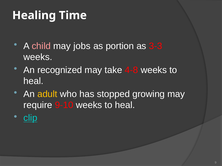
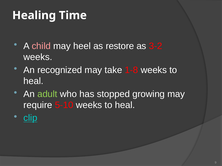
jobs: jobs -> heel
portion: portion -> restore
3-3: 3-3 -> 3-2
4-8: 4-8 -> 1-8
adult colour: yellow -> light green
9-10: 9-10 -> 5-10
